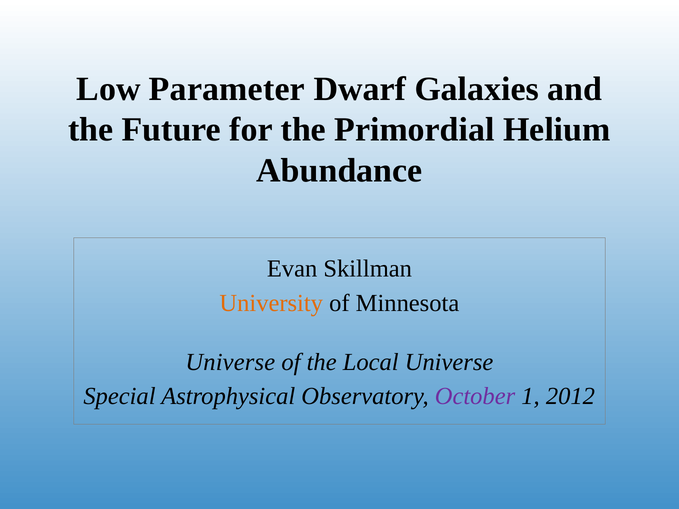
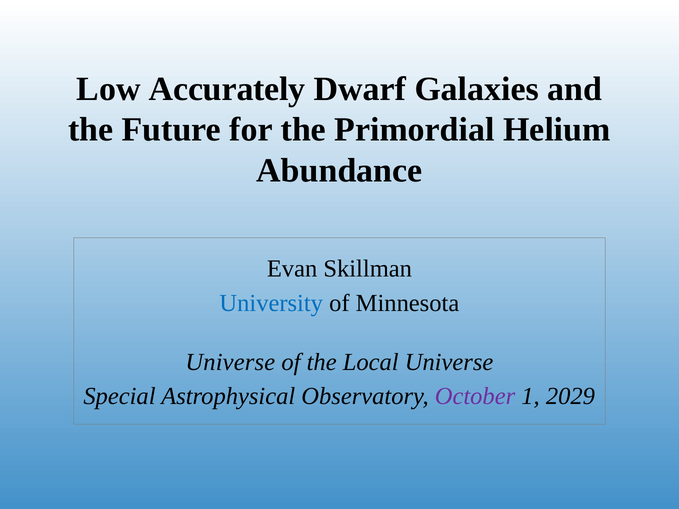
Parameter: Parameter -> Accurately
University colour: orange -> blue
2012: 2012 -> 2029
